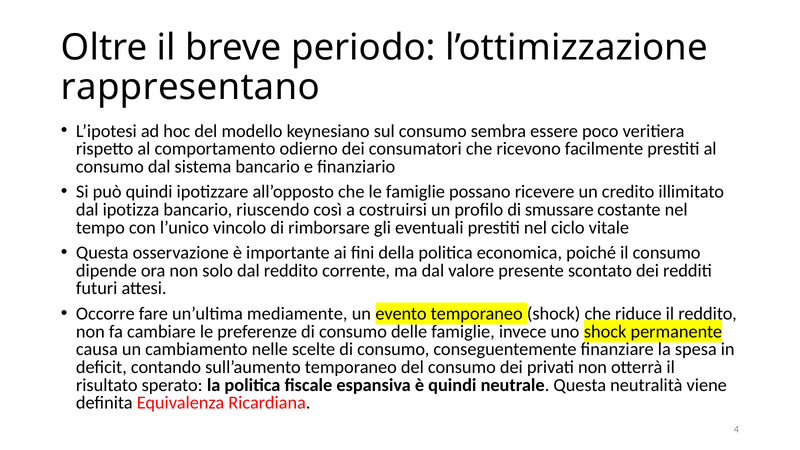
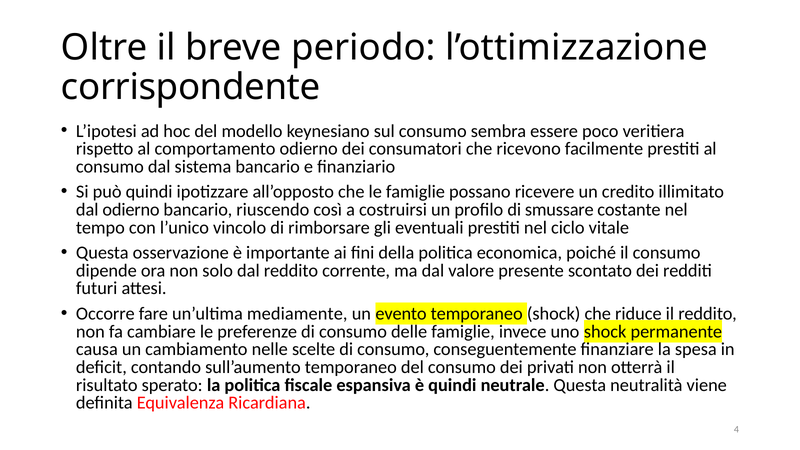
rappresentano: rappresentano -> corrispondente
dal ipotizza: ipotizza -> odierno
